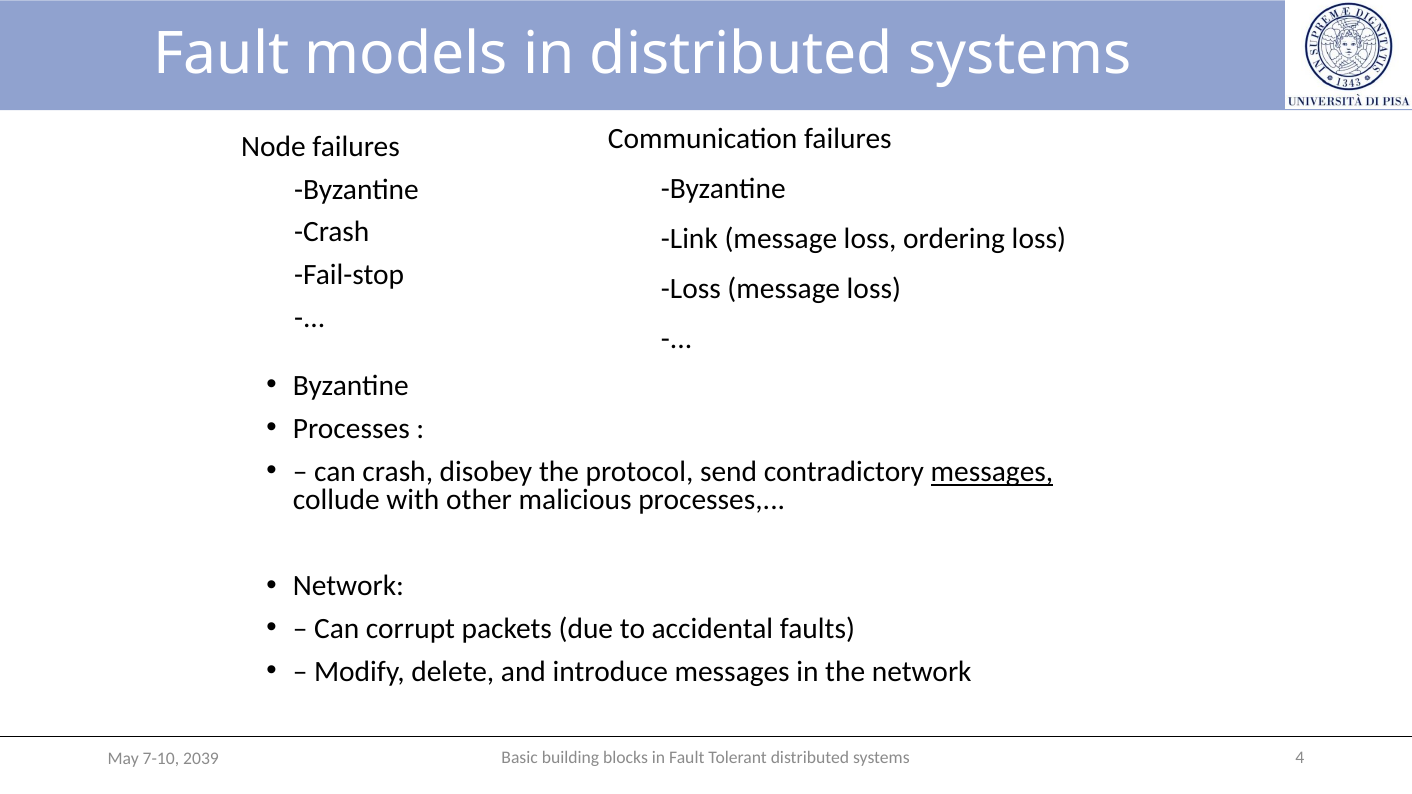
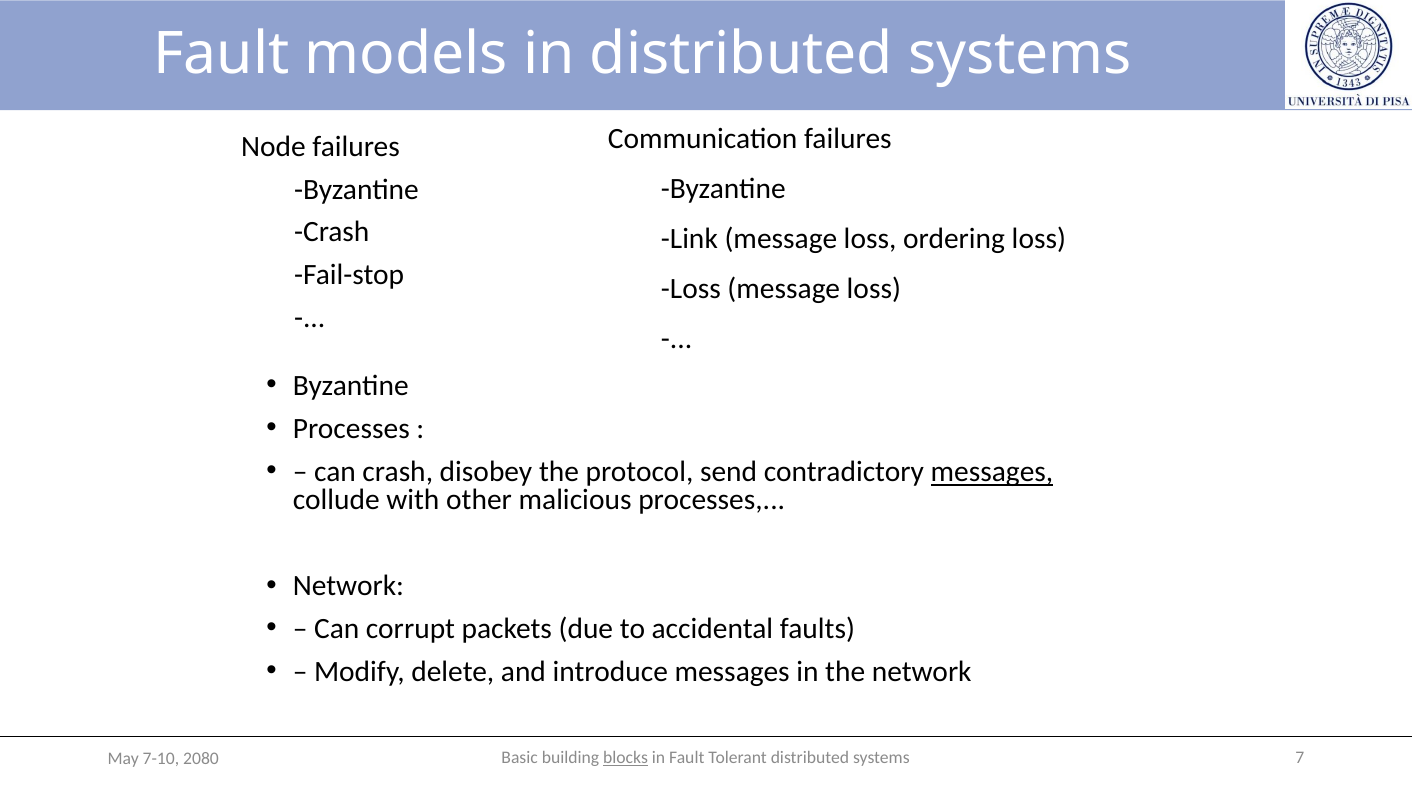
blocks underline: none -> present
4: 4 -> 7
2039: 2039 -> 2080
